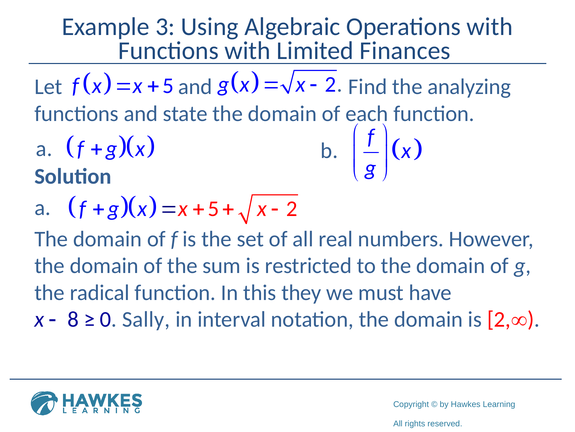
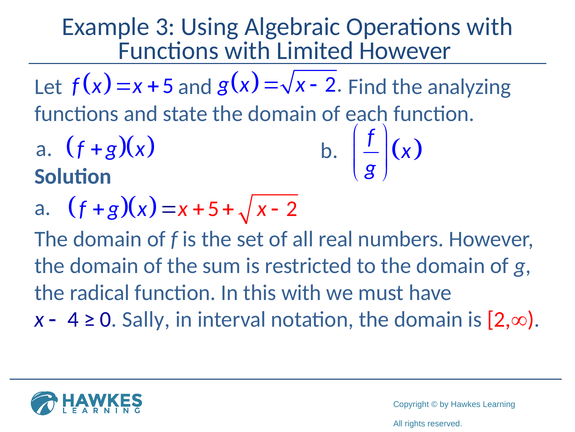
Limited Finances: Finances -> However
this they: they -> with
8: 8 -> 4
